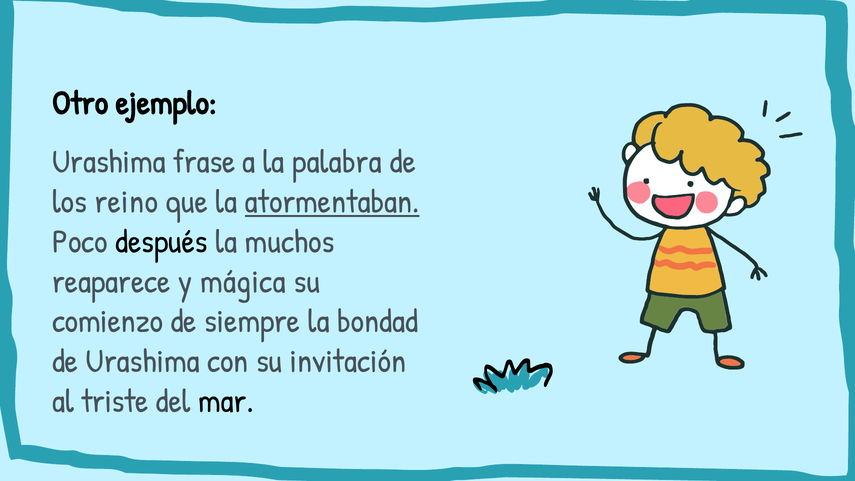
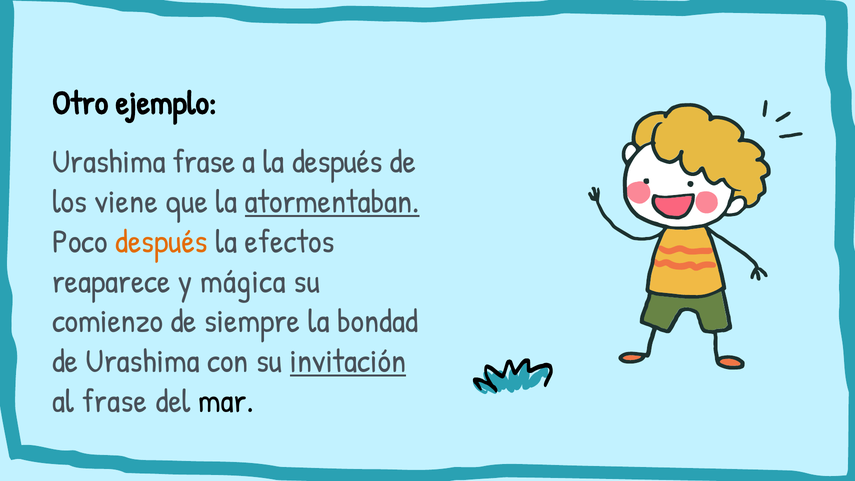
la palabra: palabra -> después
reino: reino -> viene
después at (161, 242) colour: black -> orange
muchos: muchos -> efectos
invitación underline: none -> present
al triste: triste -> frase
